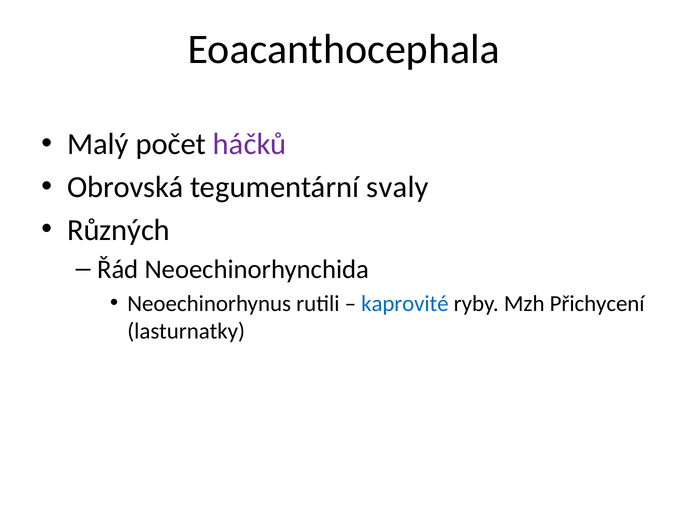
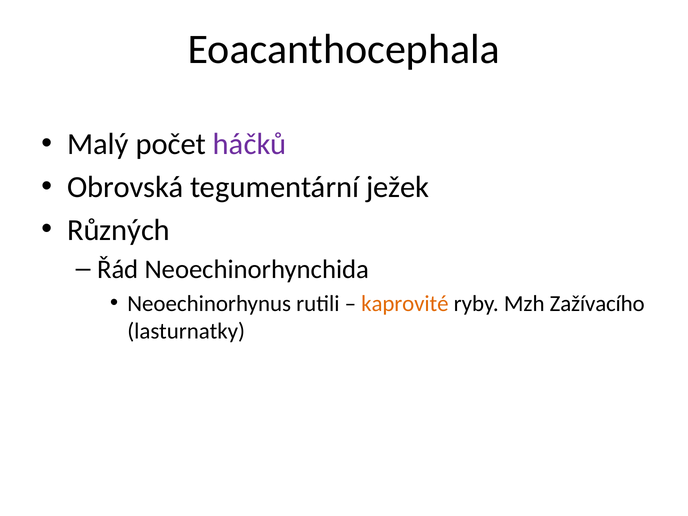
svaly: svaly -> ježek
kaprovité colour: blue -> orange
Přichycení: Přichycení -> Zažívacího
